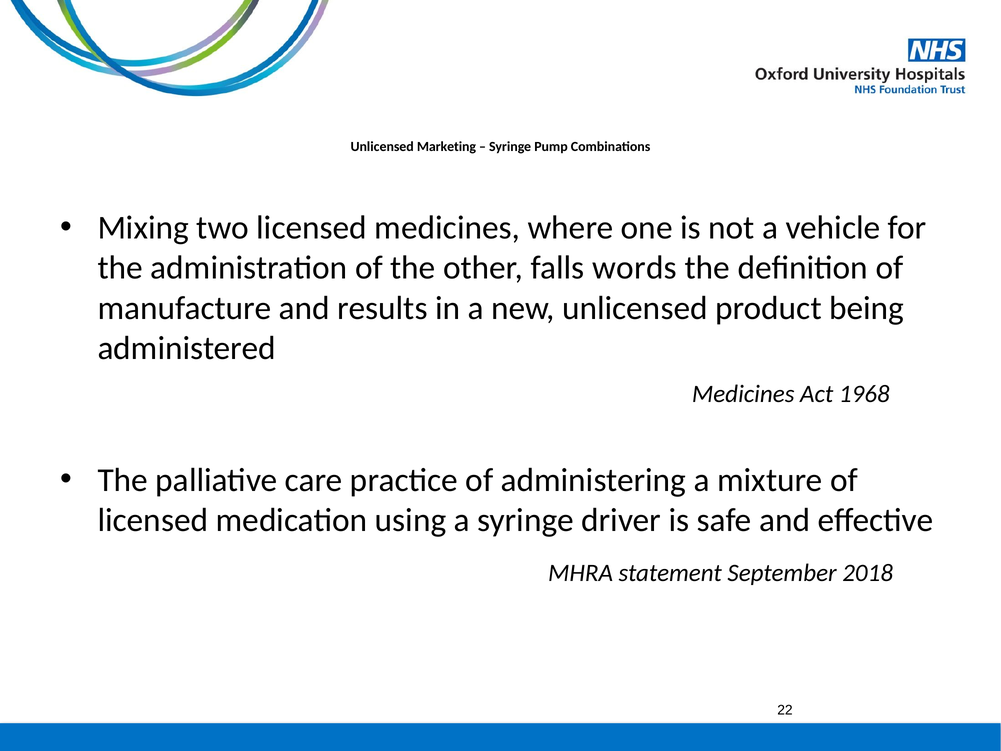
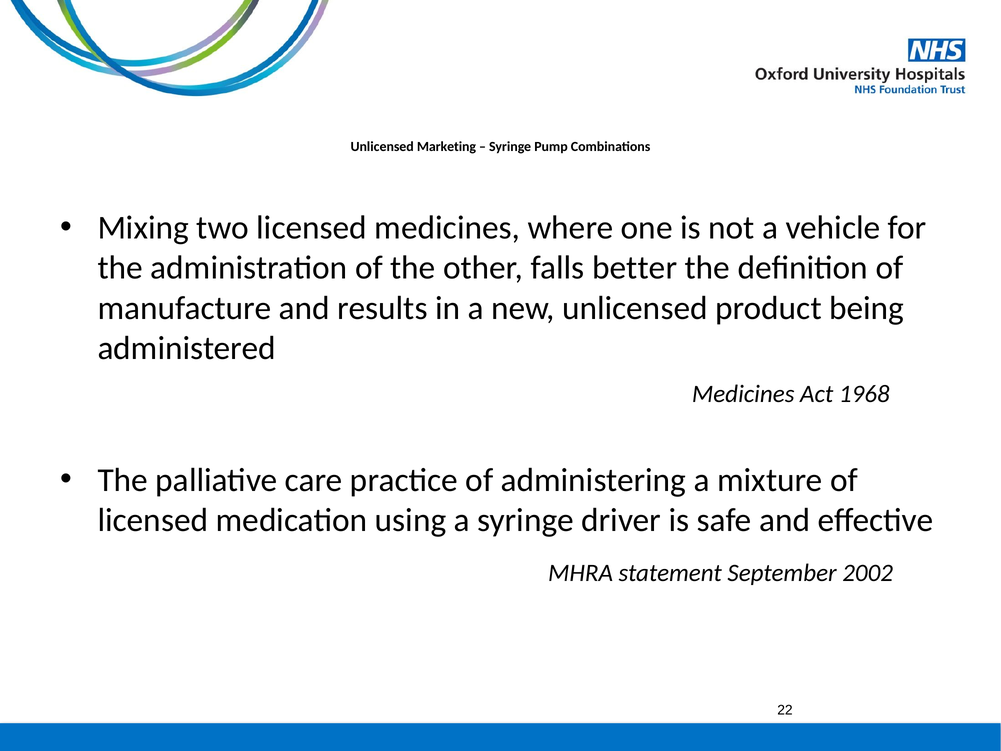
words: words -> better
2018: 2018 -> 2002
